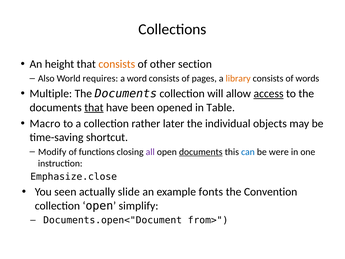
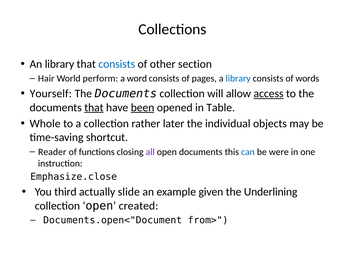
An height: height -> library
consists at (117, 64) colour: orange -> blue
Also: Also -> Hair
requires: requires -> perform
library at (238, 78) colour: orange -> blue
Multiple: Multiple -> Yourself
been underline: none -> present
Macro: Macro -> Whole
Modify: Modify -> Reader
documents at (201, 152) underline: present -> none
seen: seen -> third
fonts: fonts -> given
Convention: Convention -> Underlining
simplify: simplify -> created
